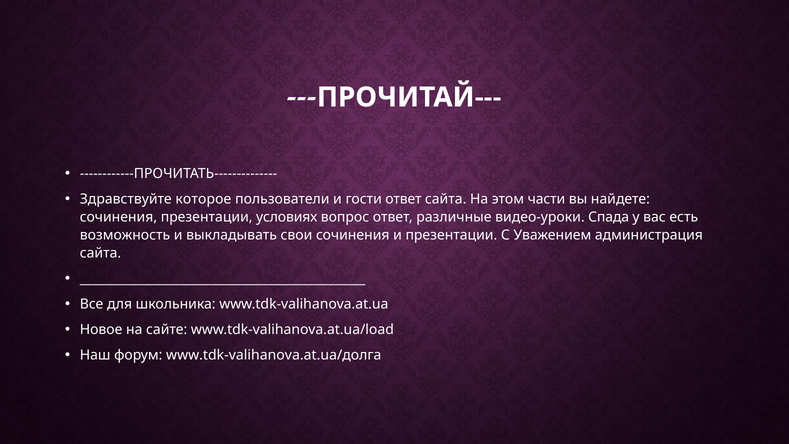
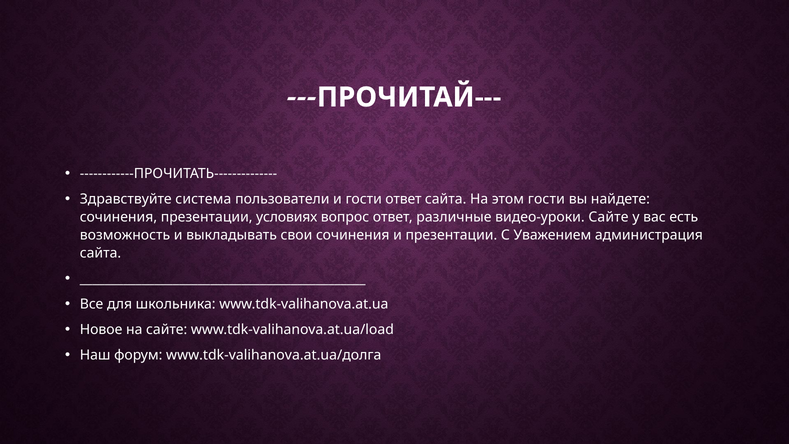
которое: которое -> система
этом части: части -> гости
видео-уроки Спада: Спада -> Сайте
